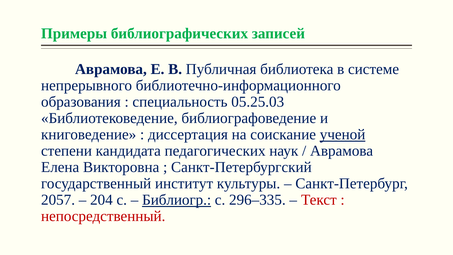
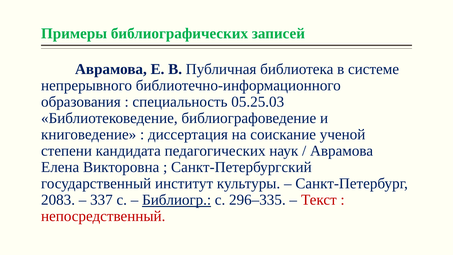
ученой underline: present -> none
2057: 2057 -> 2083
204: 204 -> 337
